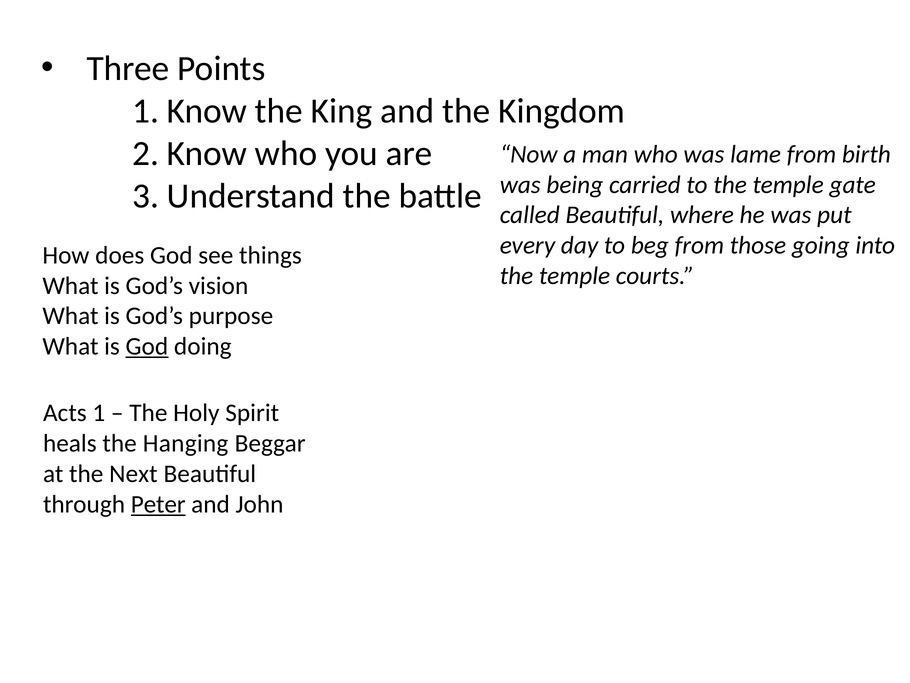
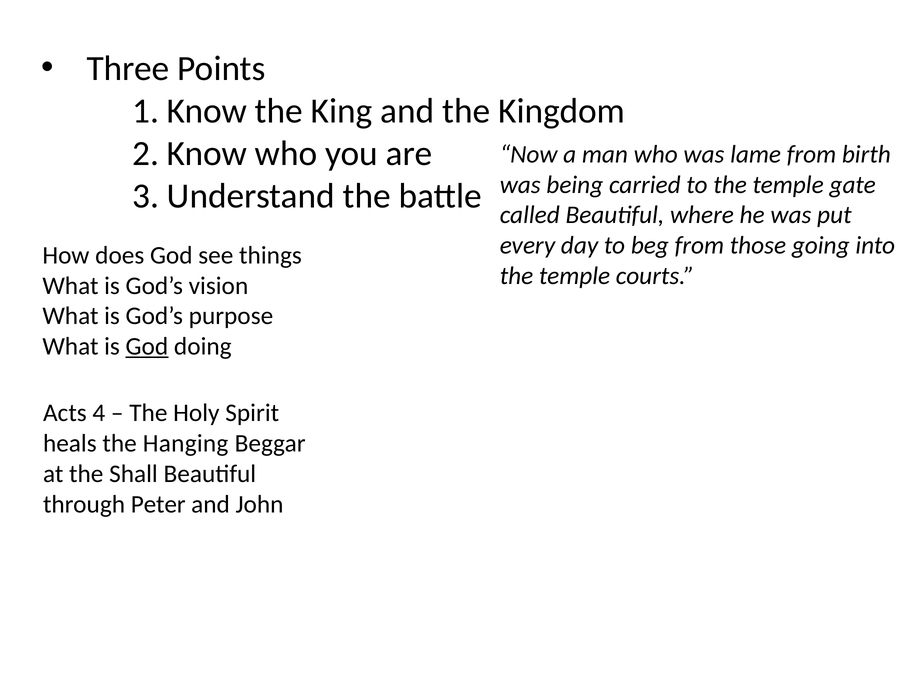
Acts 1: 1 -> 4
Next: Next -> Shall
Peter underline: present -> none
